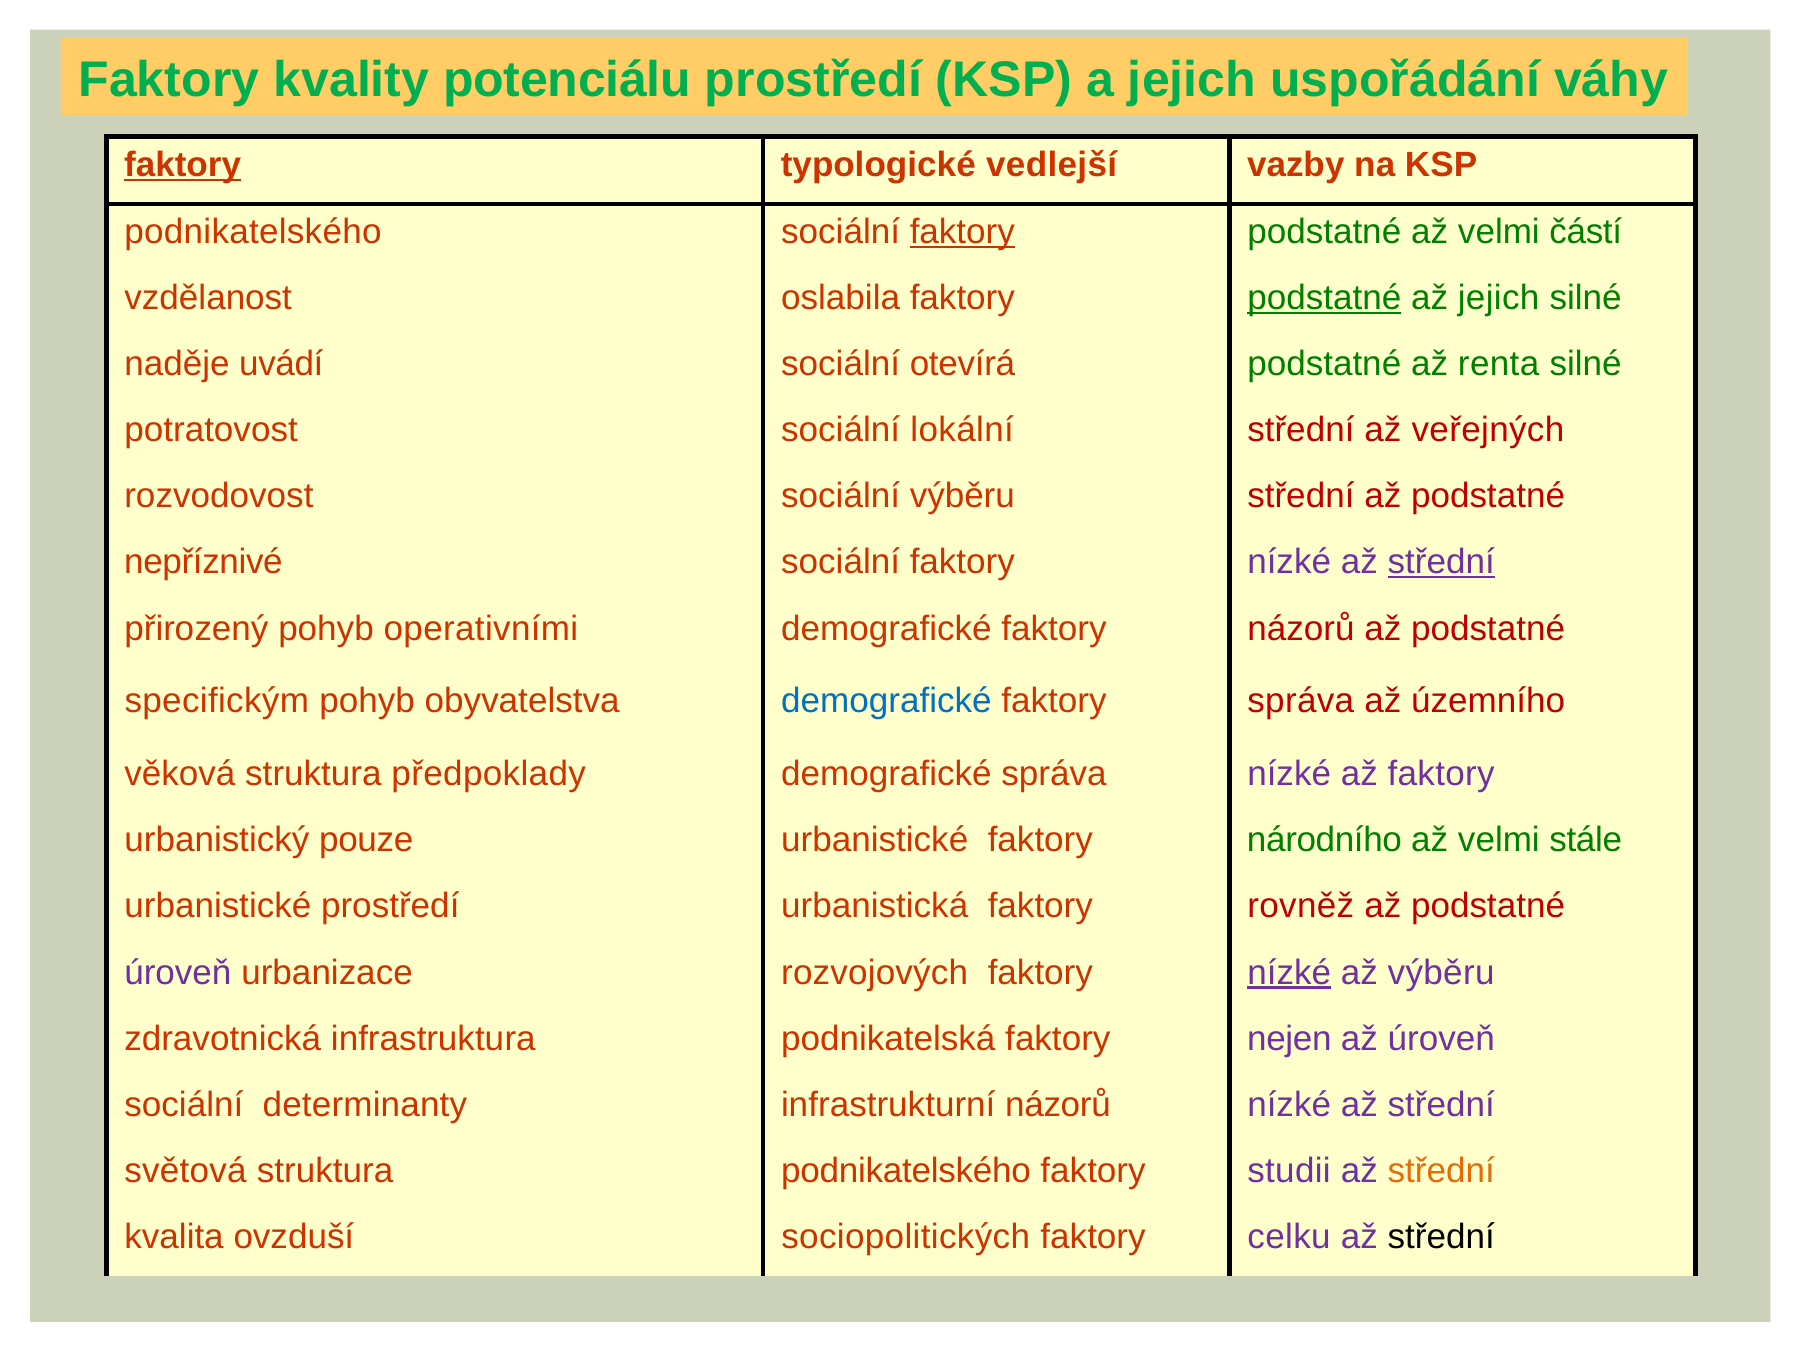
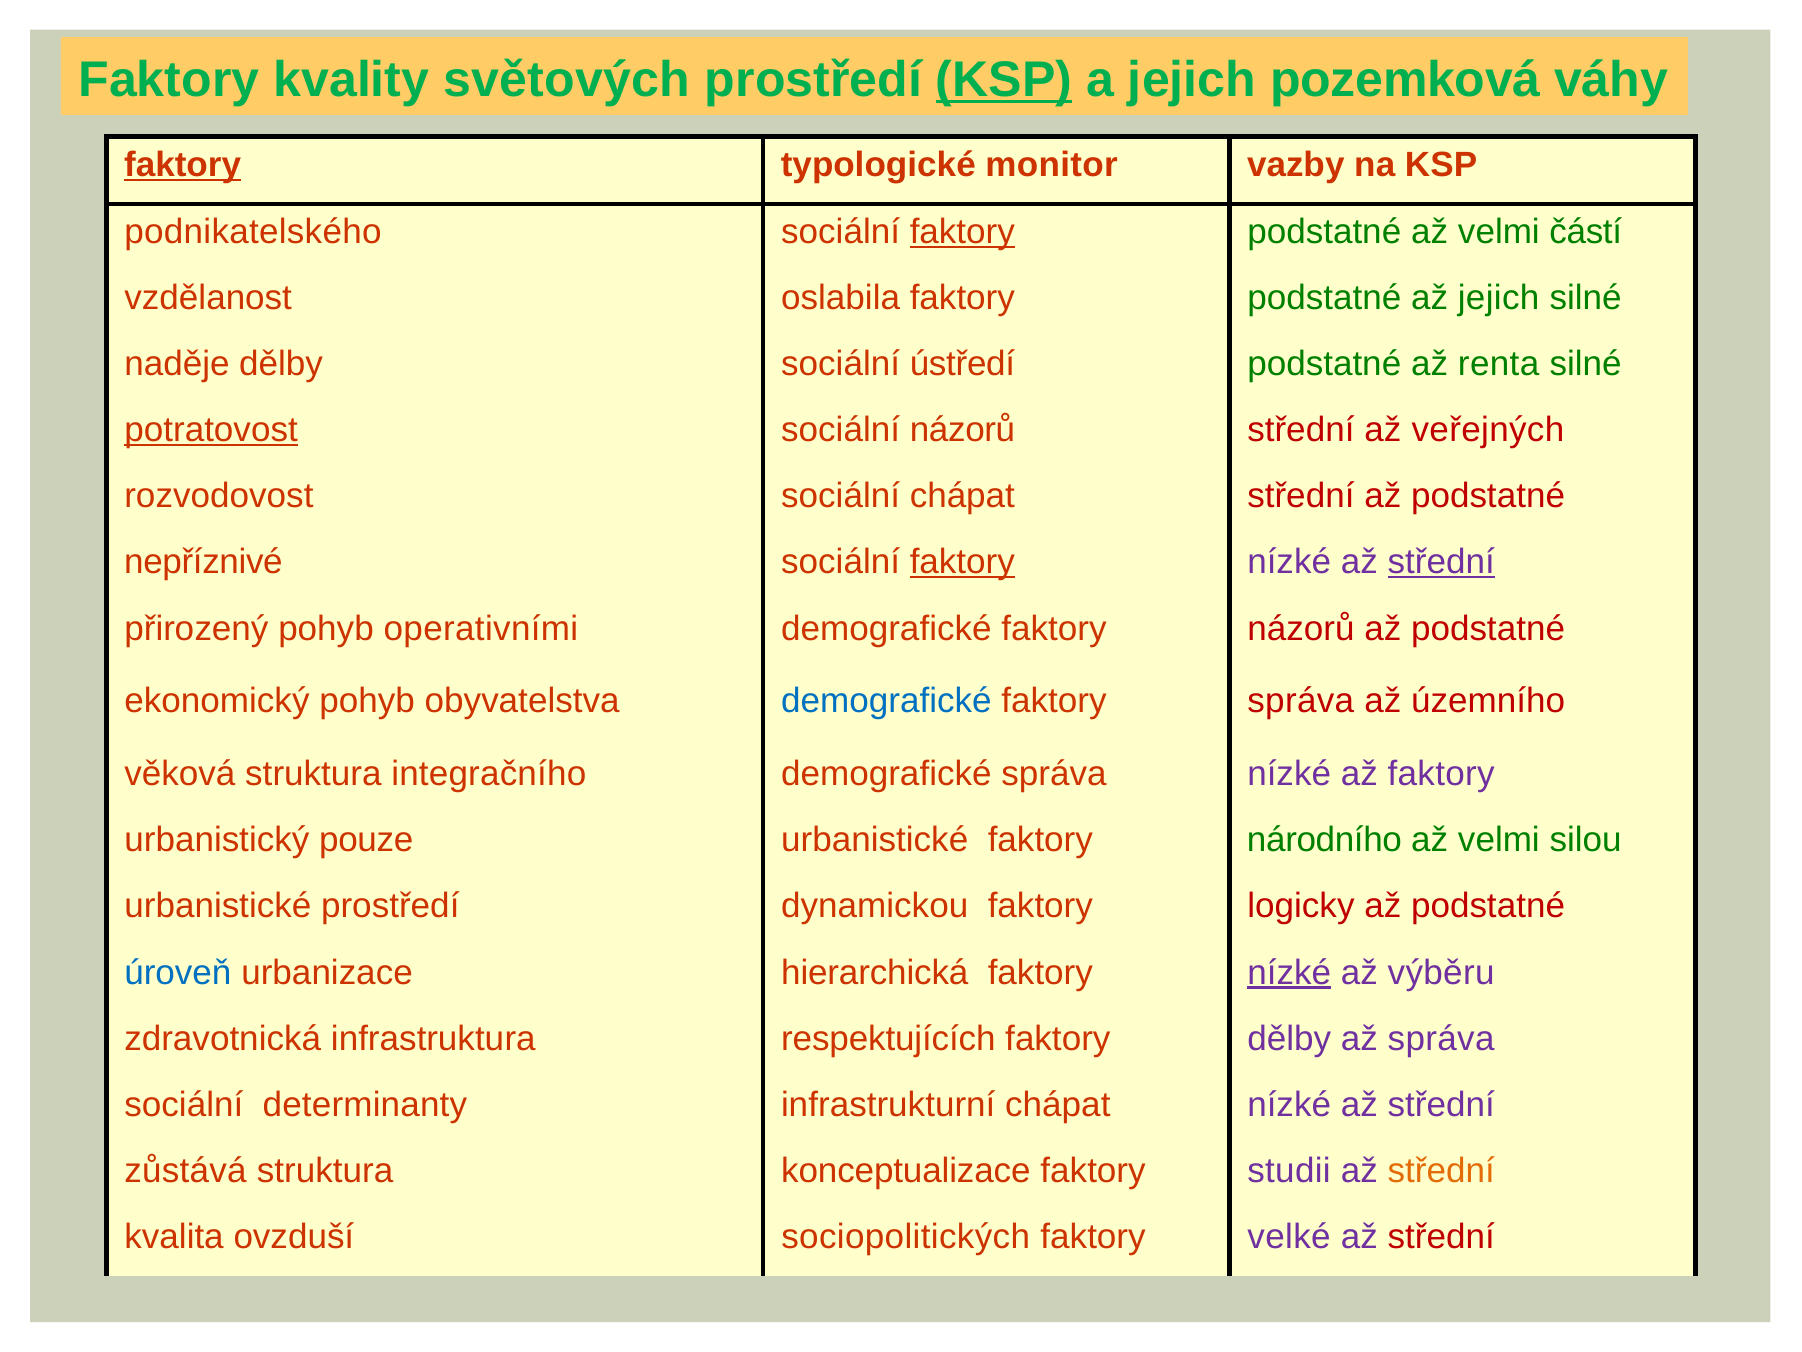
potenciálu: potenciálu -> světových
KSP at (1004, 80) underline: none -> present
uspořádání: uspořádání -> pozemková
vedlejší: vedlejší -> monitor
podstatné at (1324, 298) underline: present -> none
naděje uvádí: uvádí -> dělby
otevírá: otevírá -> ústředí
potratovost underline: none -> present
sociální lokální: lokální -> názorů
sociální výběru: výběru -> chápat
faktory at (962, 562) underline: none -> present
specifickým: specifickým -> ekonomický
předpoklady: předpoklady -> integračního
stále: stále -> silou
urbanistická: urbanistická -> dynamickou
rovněž: rovněž -> logicky
úroveň at (178, 972) colour: purple -> blue
rozvojových: rozvojových -> hierarchická
podnikatelská: podnikatelská -> respektujících
faktory nejen: nejen -> dělby
až úroveň: úroveň -> správa
infrastrukturní názorů: názorů -> chápat
světová: světová -> zůstává
struktura podnikatelského: podnikatelského -> konceptualizace
celku: celku -> velké
střední at (1441, 1237) colour: black -> red
